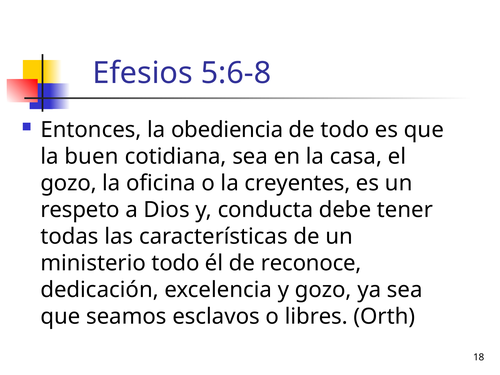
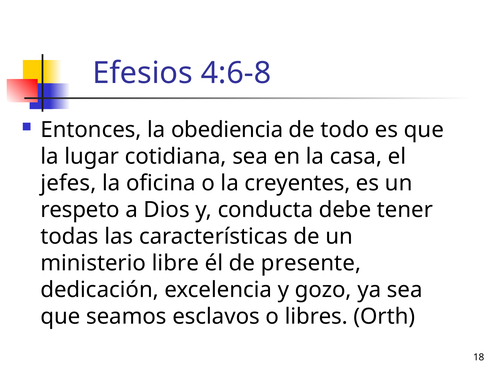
5:6-8: 5:6-8 -> 4:6-8
buen: buen -> lugar
gozo at (69, 183): gozo -> jefes
ministerio todo: todo -> libre
reconoce: reconoce -> presente
